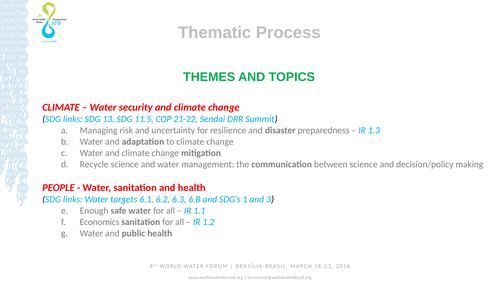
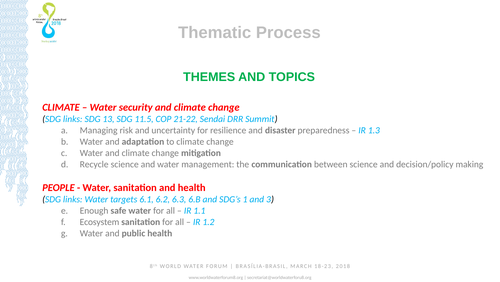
Economics: Economics -> Ecosystem
